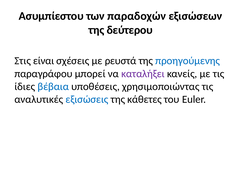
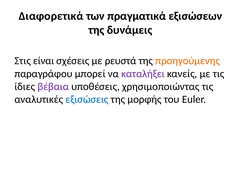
Ασυμπίεστου: Ασυμπίεστου -> Διαφορετικά
παραδοχών: παραδοχών -> πραγματικά
δεύτερου: δεύτερου -> δυνάμεις
προηγούμενης colour: blue -> orange
βέβαια colour: blue -> purple
κάθετες: κάθετες -> μορφής
